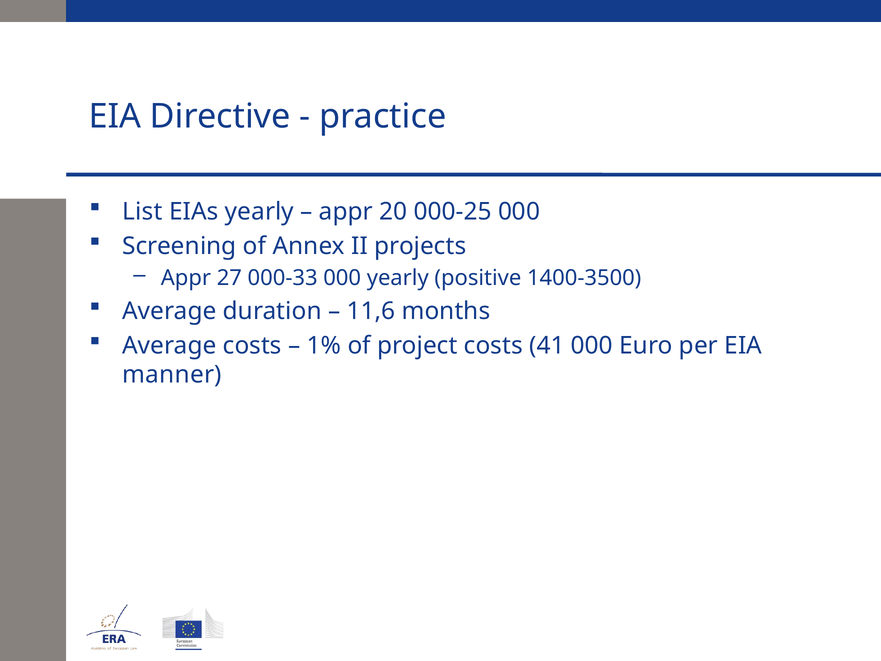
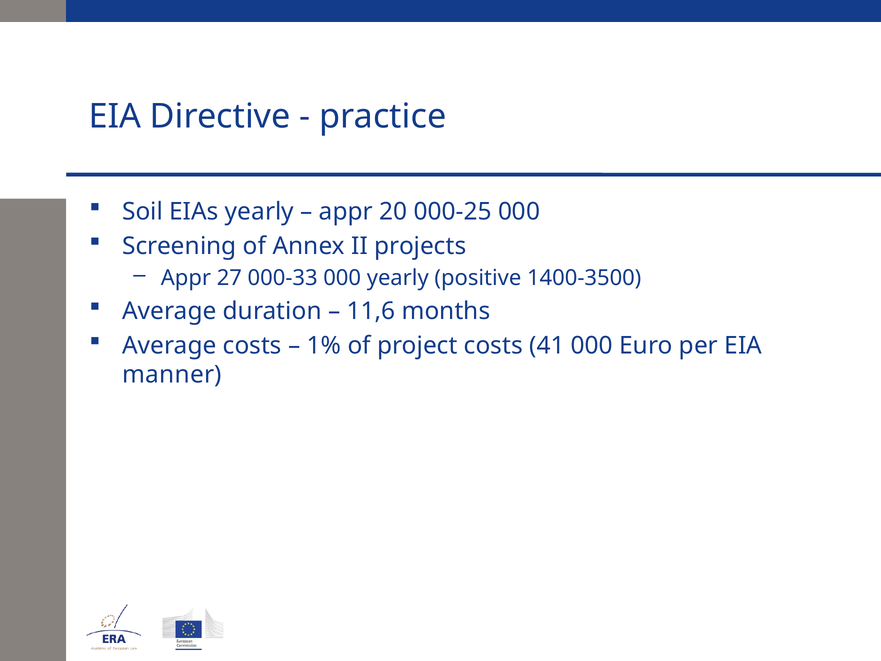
List: List -> Soil
